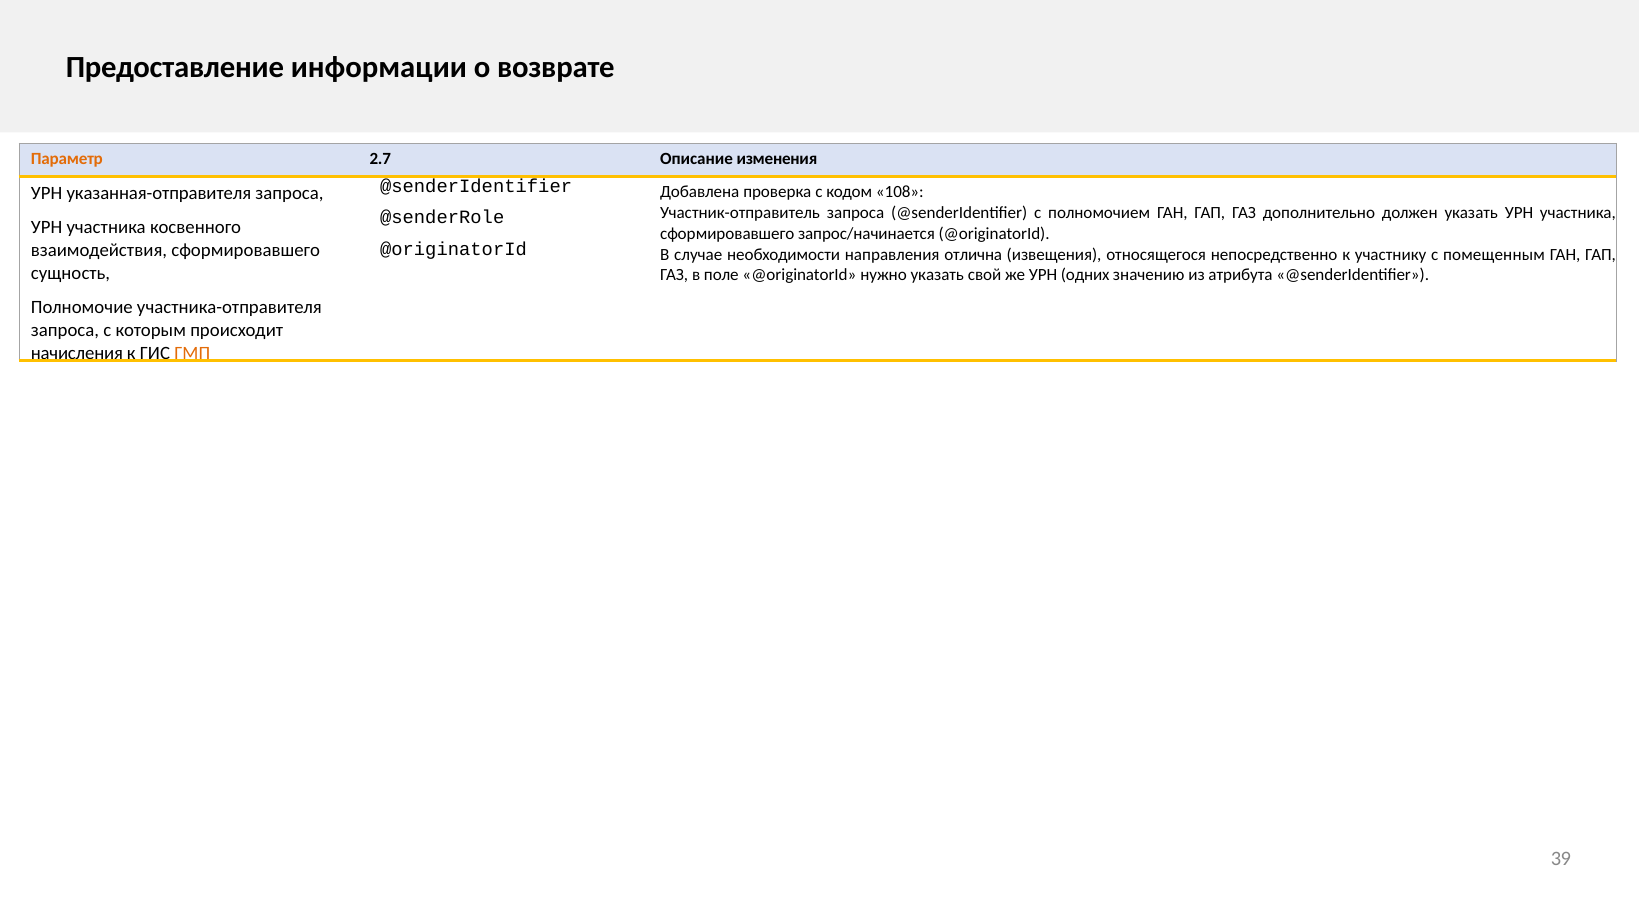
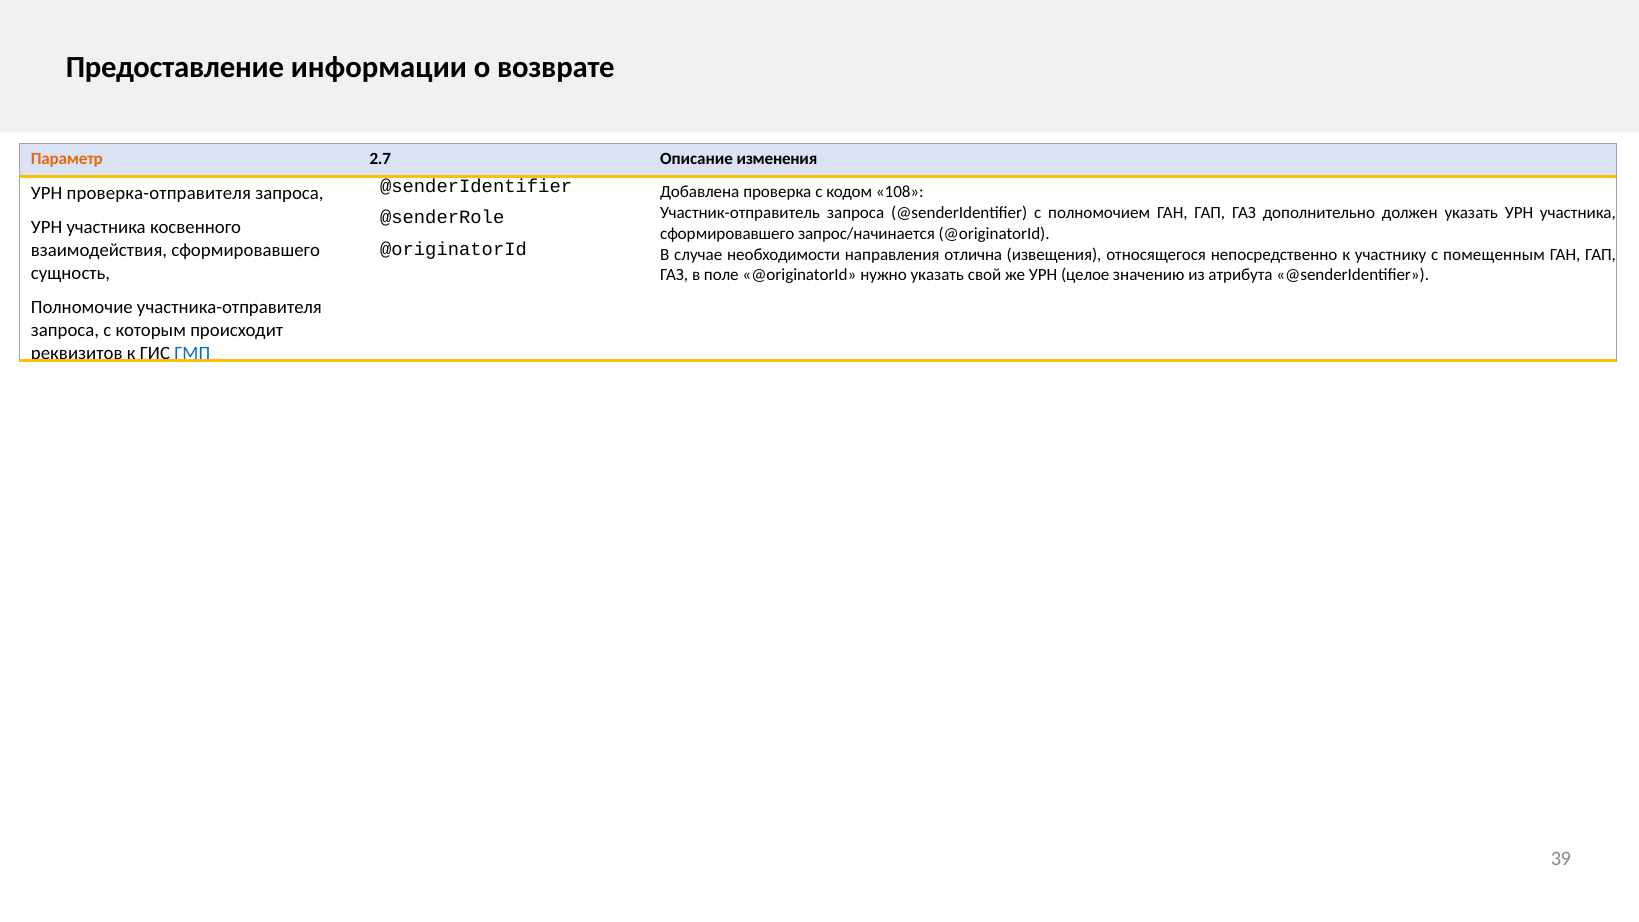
указанная-отправителя: указанная-отправителя -> проверка-отправителя
одних: одних -> целое
начисления: начисления -> реквизитов
ГМП colour: orange -> blue
